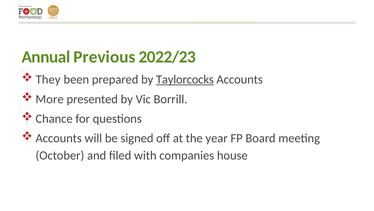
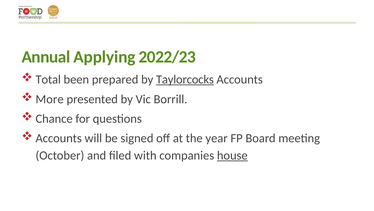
Previous: Previous -> Applying
They: They -> Total
house underline: none -> present
